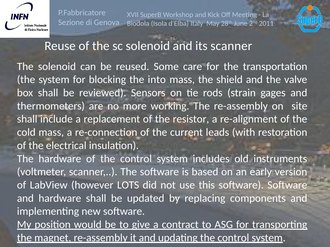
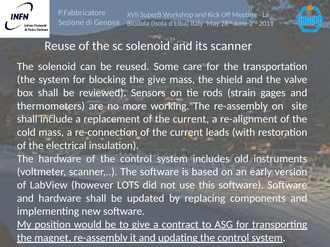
the into: into -> give
replacement of the resistor: resistor -> current
